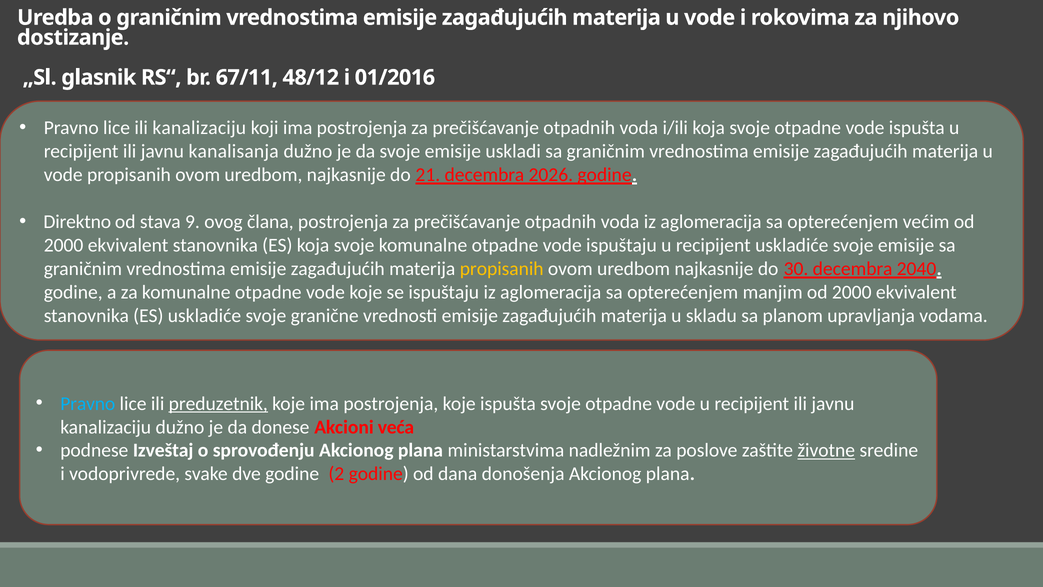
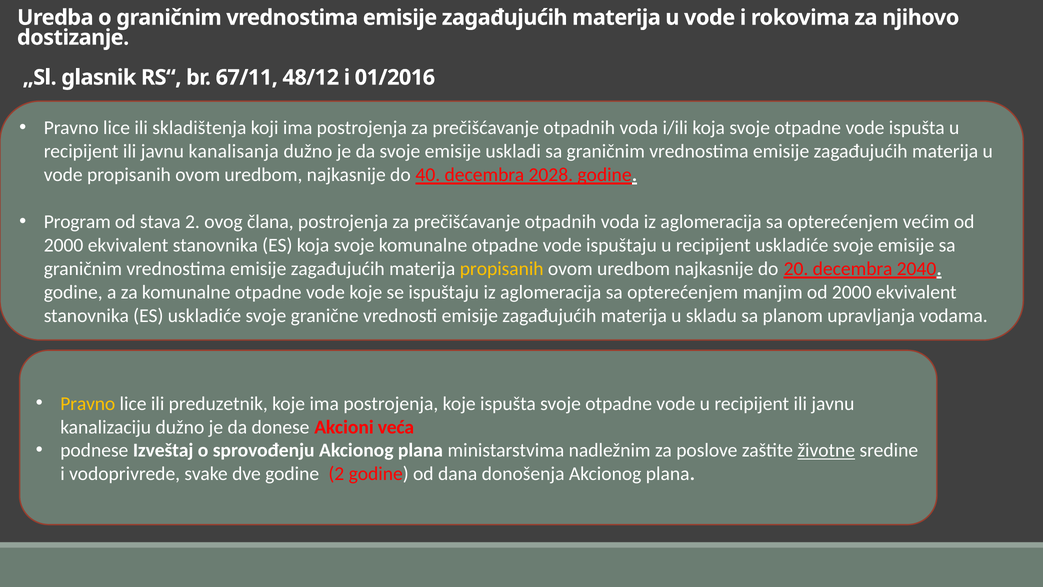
ili kanalizaciju: kanalizaciju -> skladištenja
21: 21 -> 40
2026: 2026 -> 2028
Direktno: Direktno -> Program
stava 9: 9 -> 2
30: 30 -> 20
Pravno at (88, 403) colour: light blue -> yellow
preduzetnik underline: present -> none
